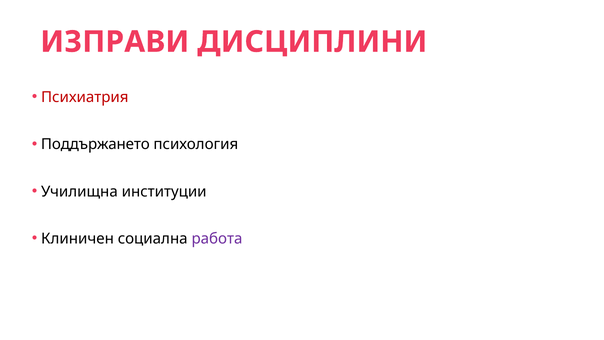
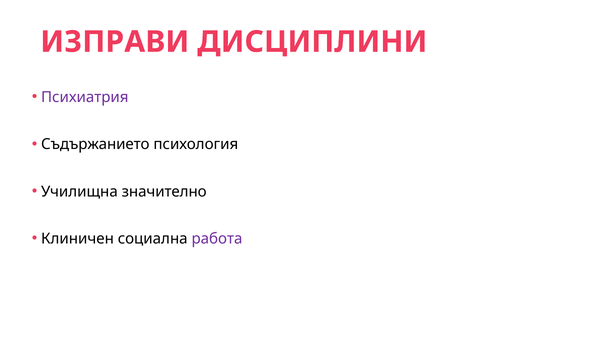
Психиатрия colour: red -> purple
Поддържането: Поддържането -> Съдържанието
институции: институции -> значително
